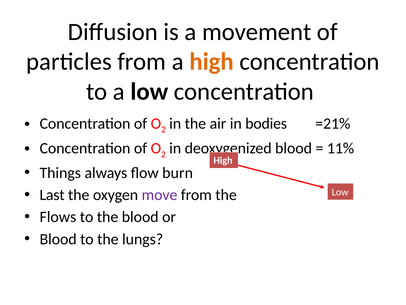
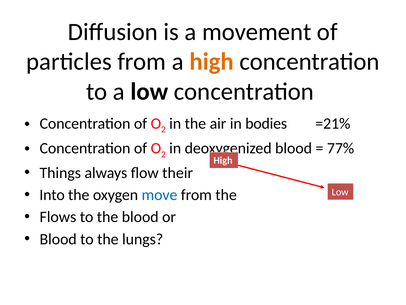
11%: 11% -> 77%
burn: burn -> their
Last: Last -> Into
move colour: purple -> blue
